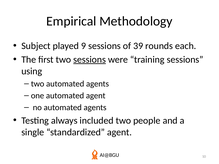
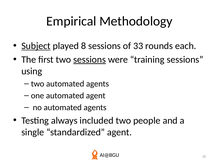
Subject underline: none -> present
9: 9 -> 8
39: 39 -> 33
